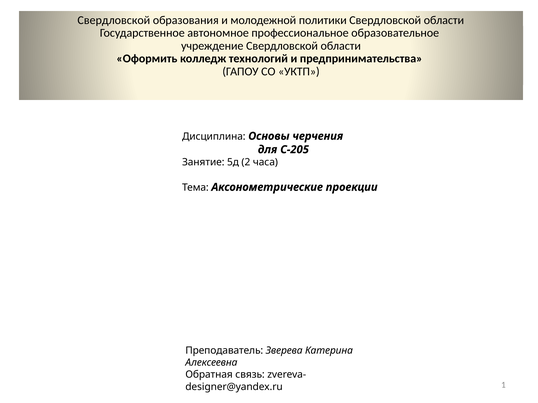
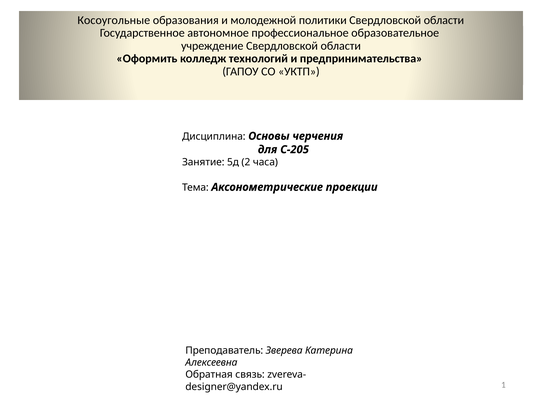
Свердловской at (114, 20): Свердловской -> Косоугольные
